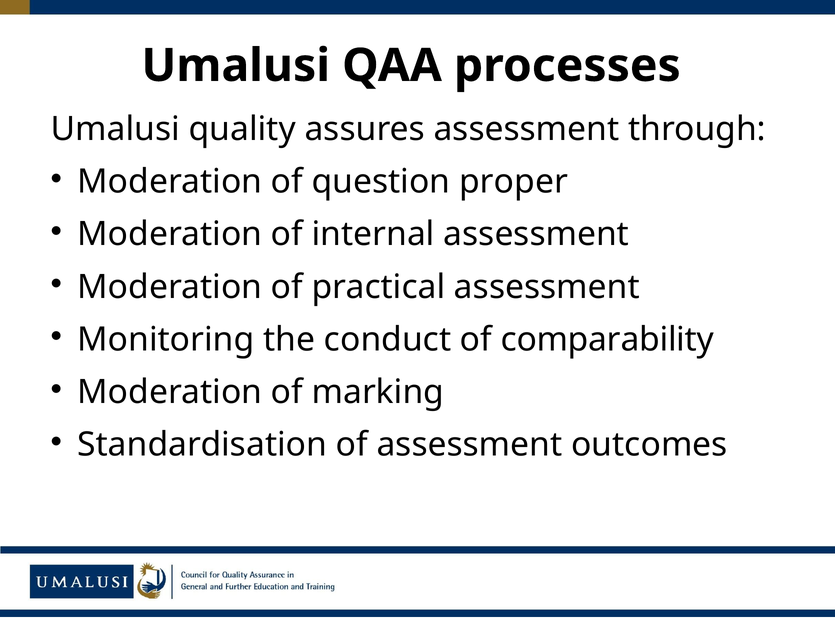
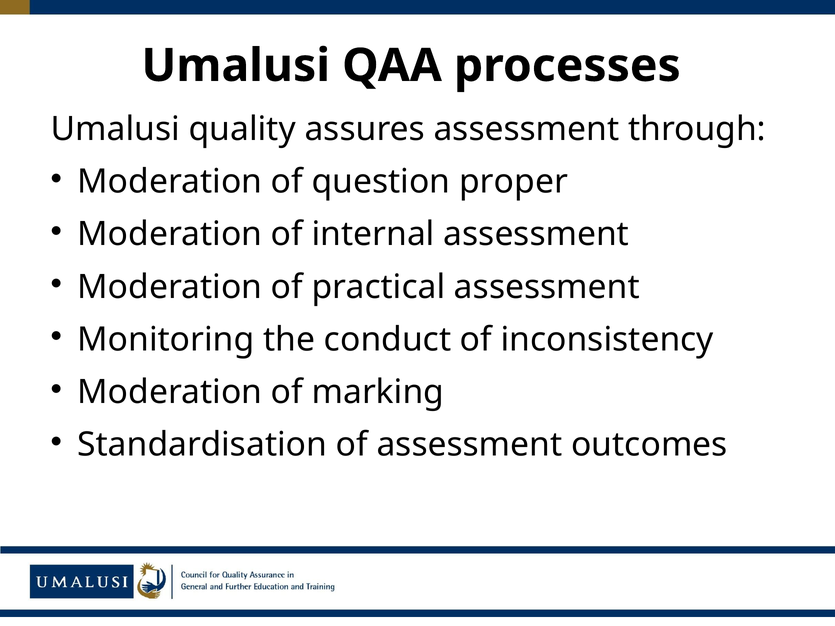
comparability: comparability -> inconsistency
